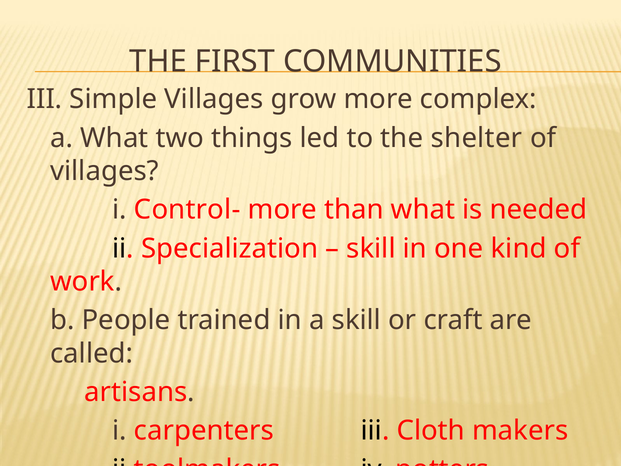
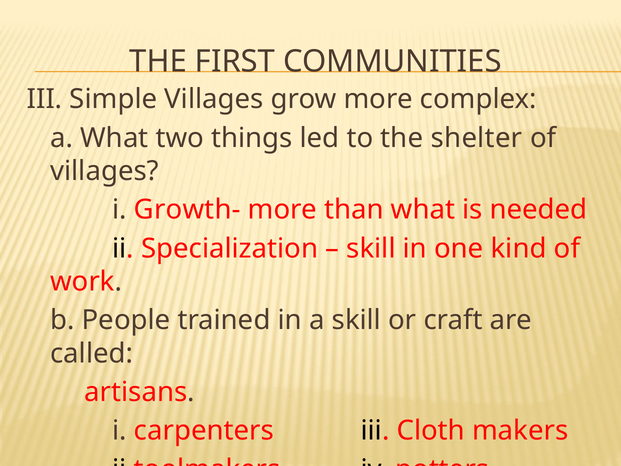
Control-: Control- -> Growth-
